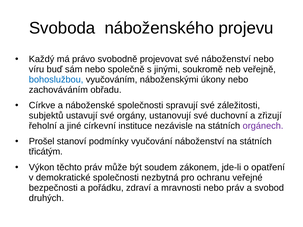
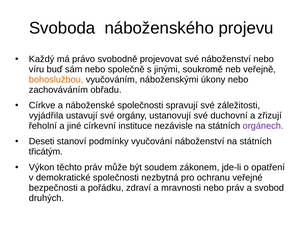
bohoslužbou colour: blue -> orange
subjektů: subjektů -> vyjádřila
Prošel: Prošel -> Deseti
